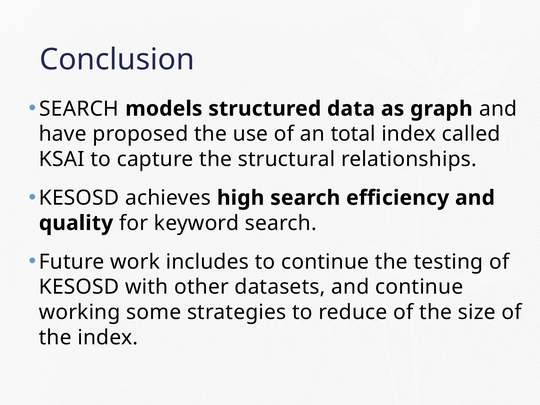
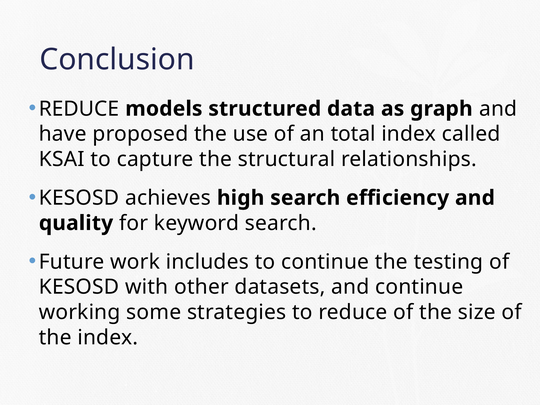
SEARCH at (79, 109): SEARCH -> REDUCE
